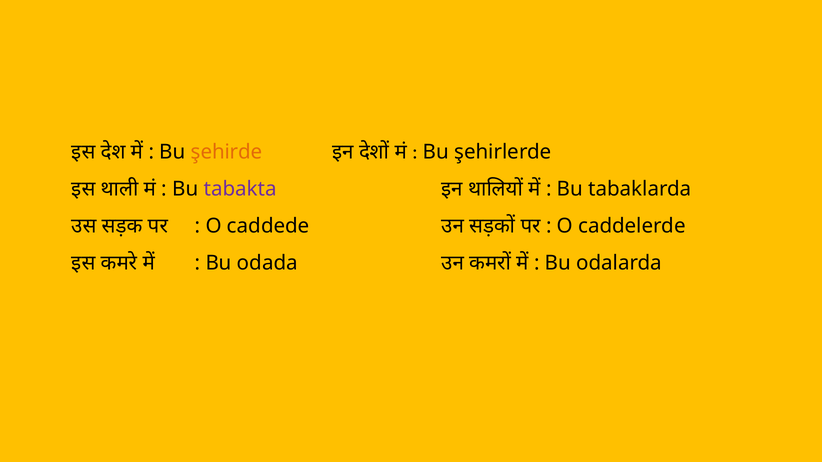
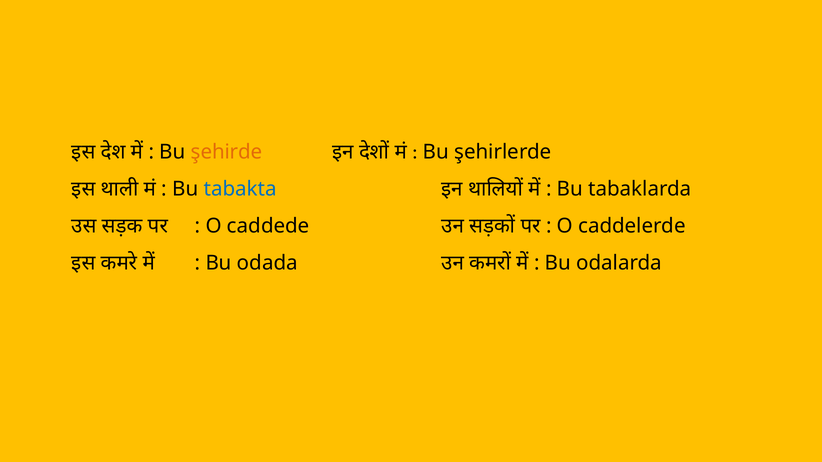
tabakta colour: purple -> blue
